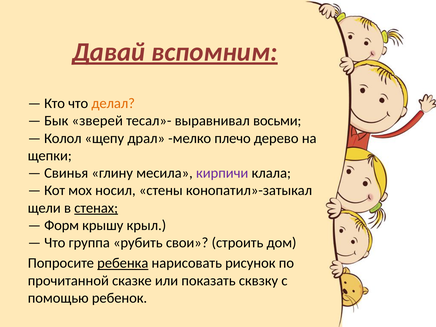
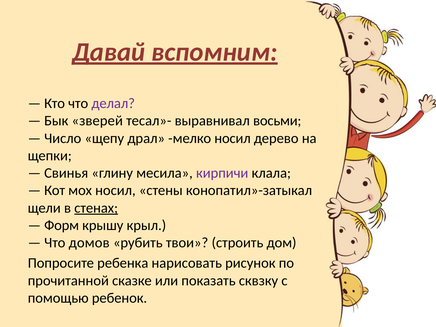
делал colour: orange -> purple
Колол: Колол -> Число
мелко плечо: плечо -> носил
группа: группа -> домов
свои: свои -> твои
ребенка underline: present -> none
